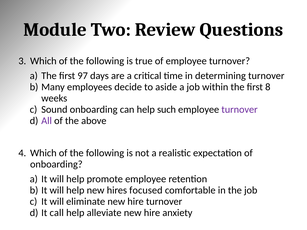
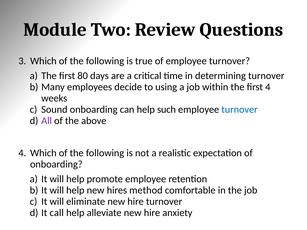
97: 97 -> 80
aside: aside -> using
first 8: 8 -> 4
turnover at (240, 110) colour: purple -> blue
focused: focused -> method
